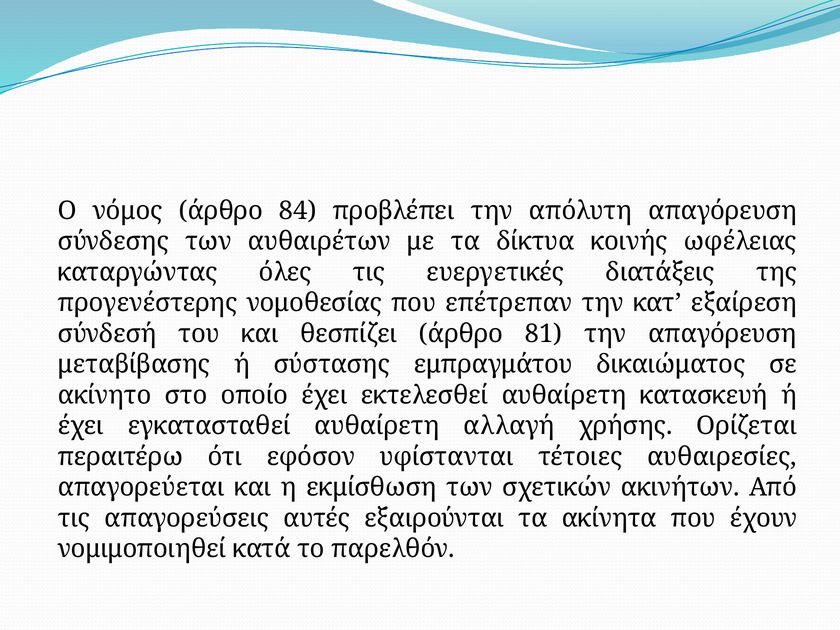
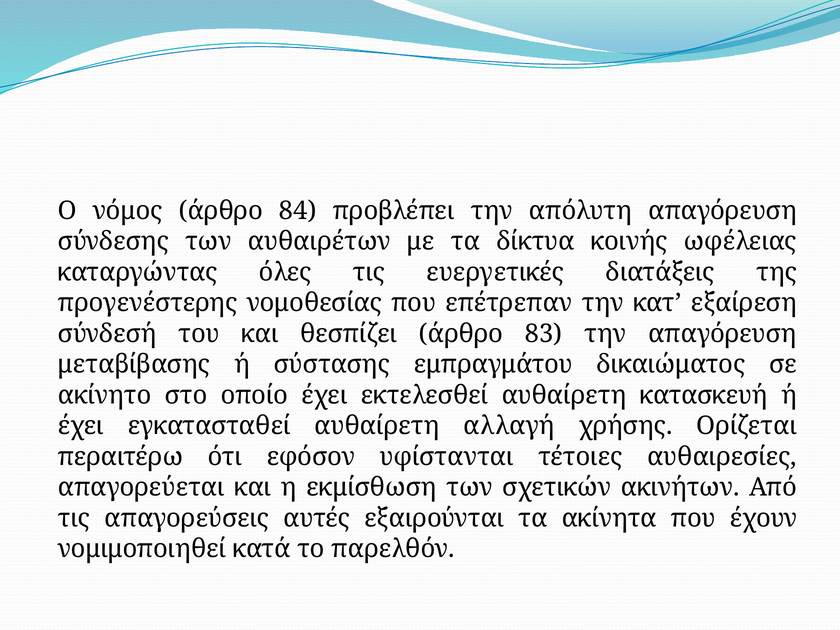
81: 81 -> 83
